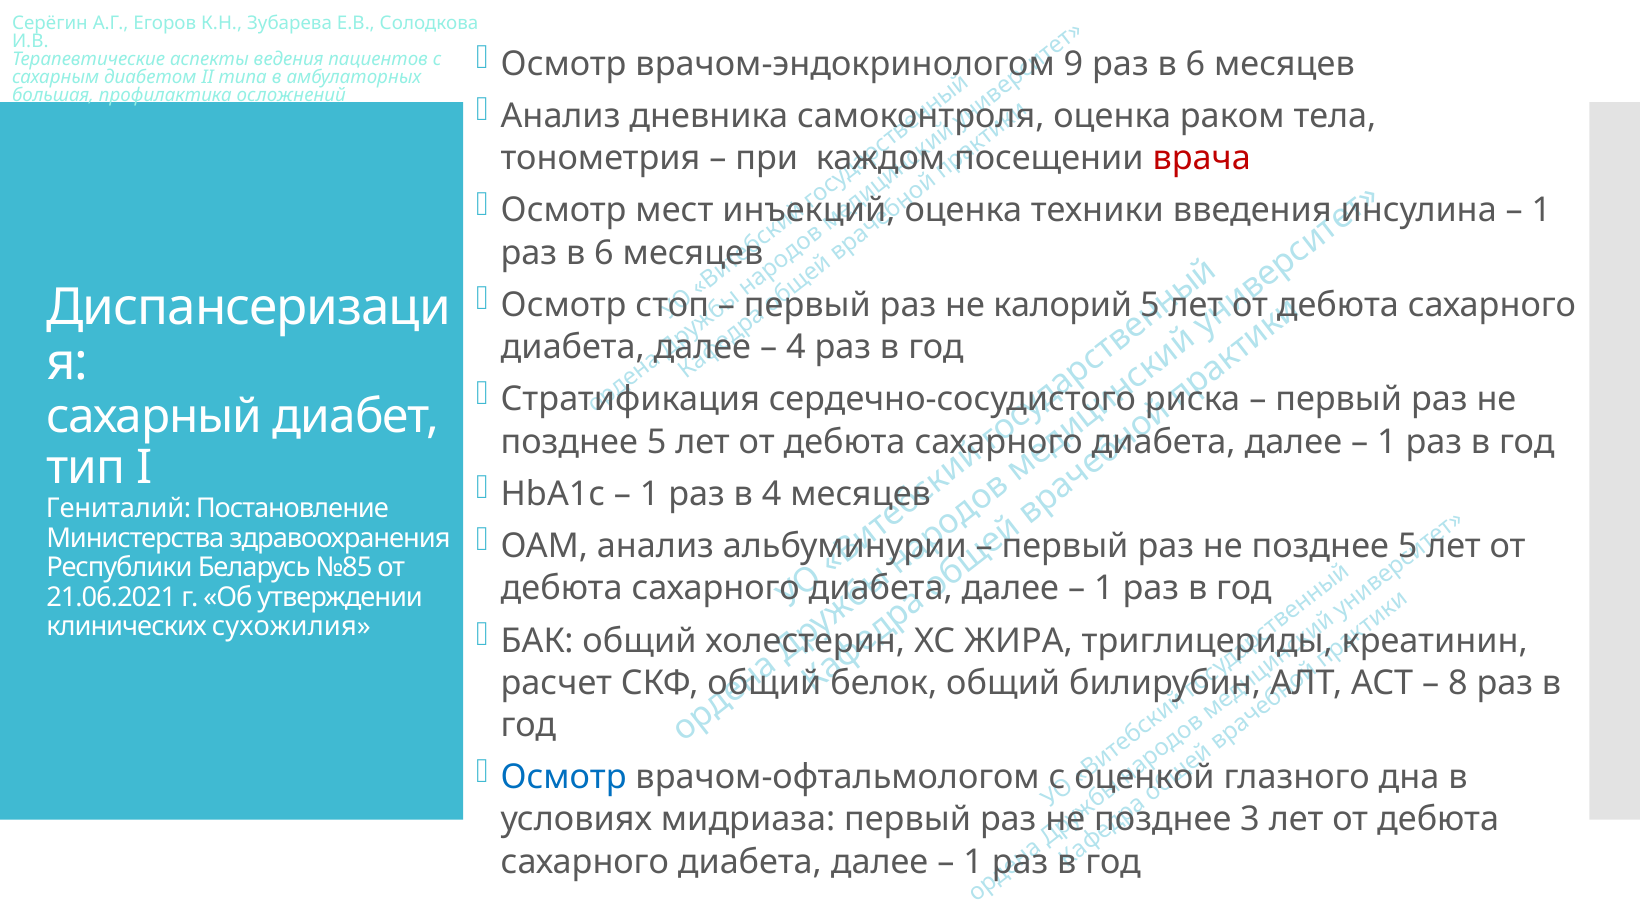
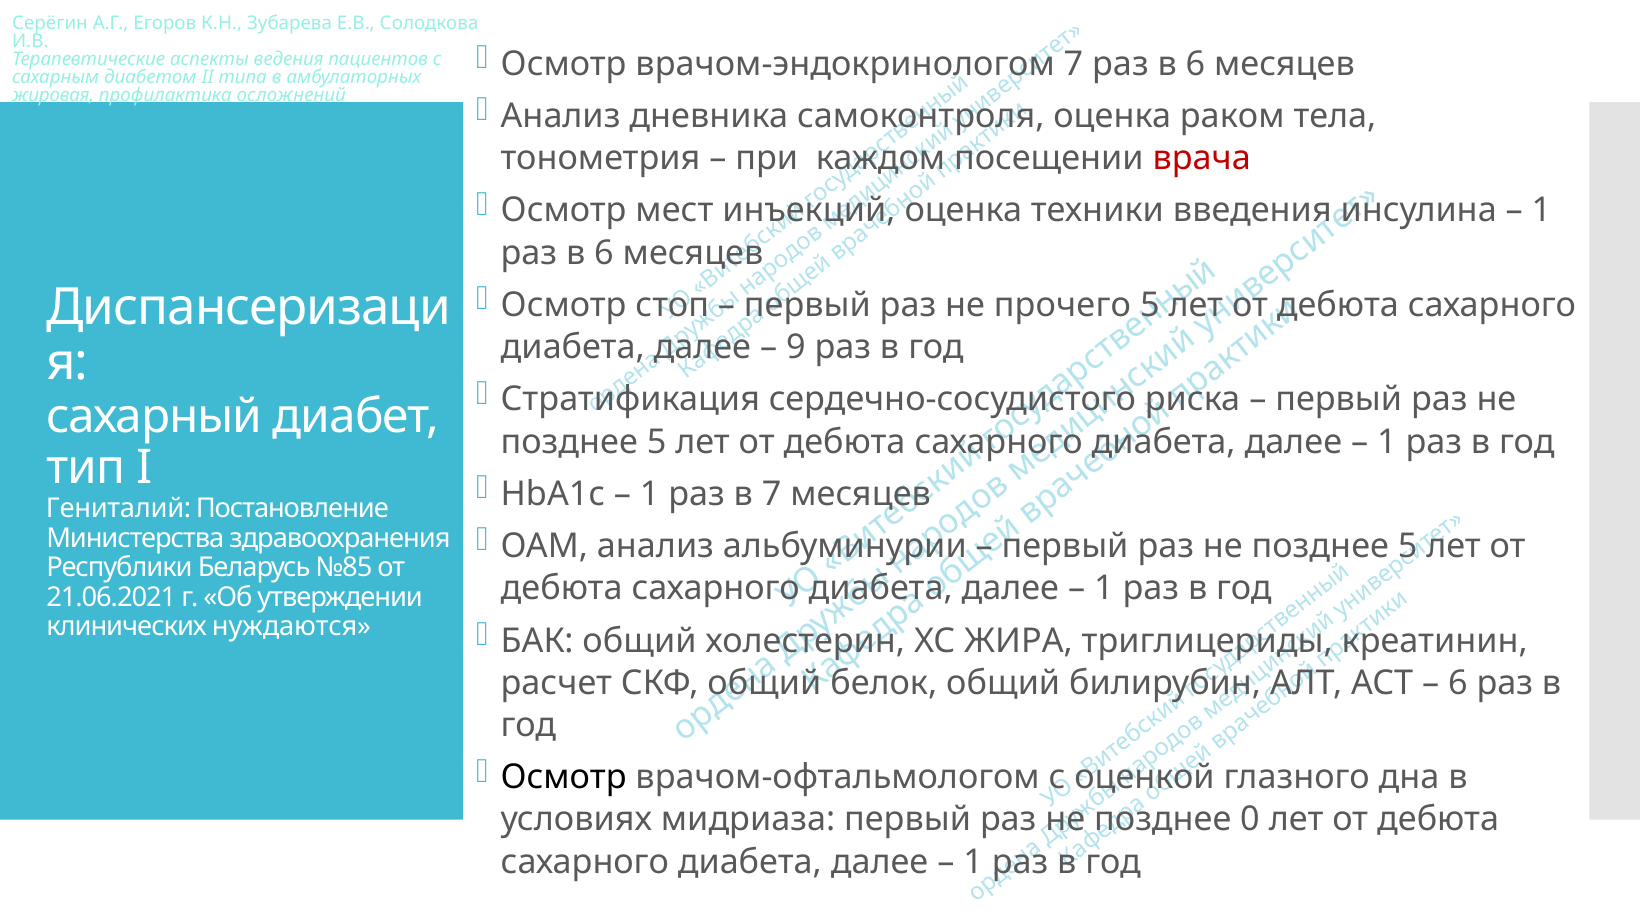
9 at (1073, 64): 9 -> 7
большая: большая -> жировая
калорий: калорий -> прочего
4 at (796, 347): 4 -> 9
в 4: 4 -> 7
сухожилия: сухожилия -> нуждаются
8 at (1458, 683): 8 -> 6
Осмотр at (564, 777) colour: blue -> black
3: 3 -> 0
